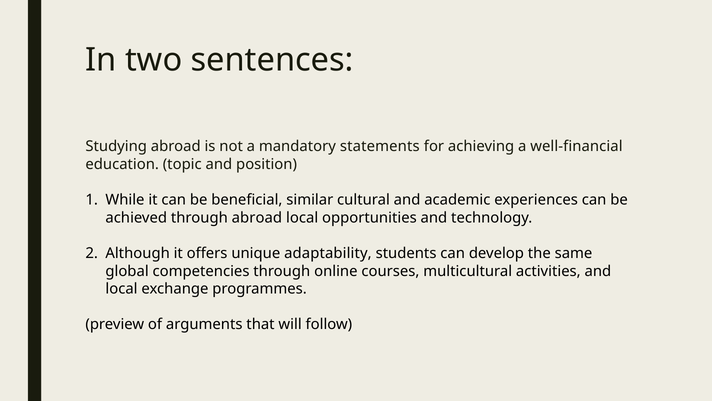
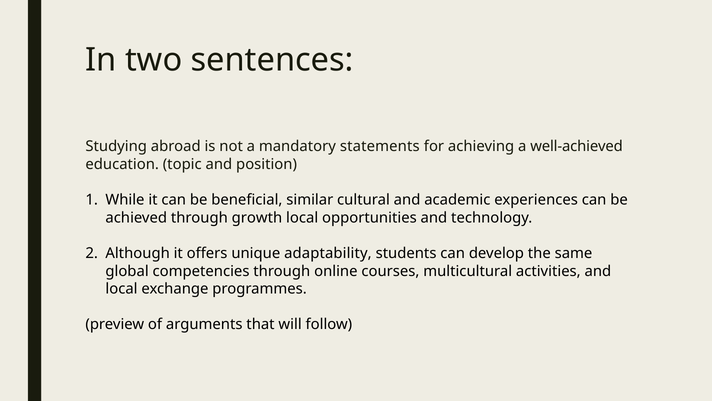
well-financial: well-financial -> well-achieved
through abroad: abroad -> growth
